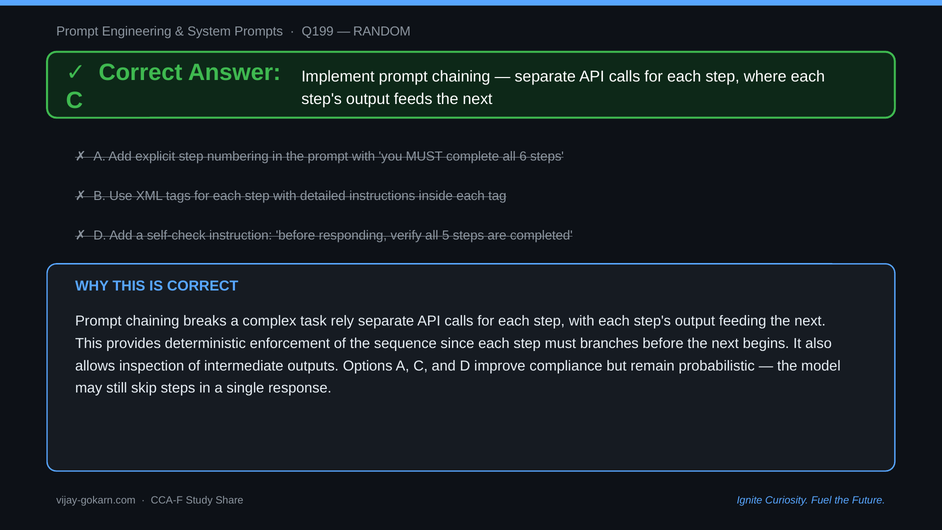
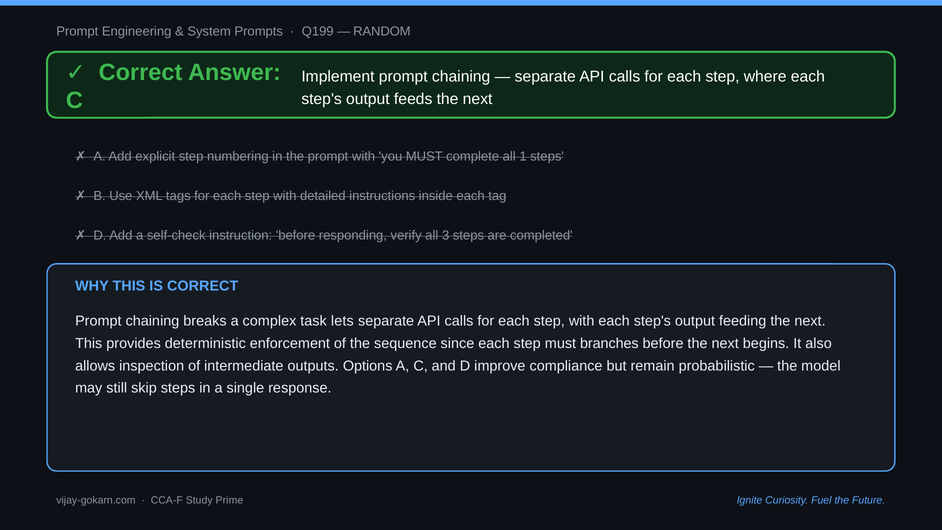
6: 6 -> 1
5: 5 -> 3
rely: rely -> lets
Share: Share -> Prime
